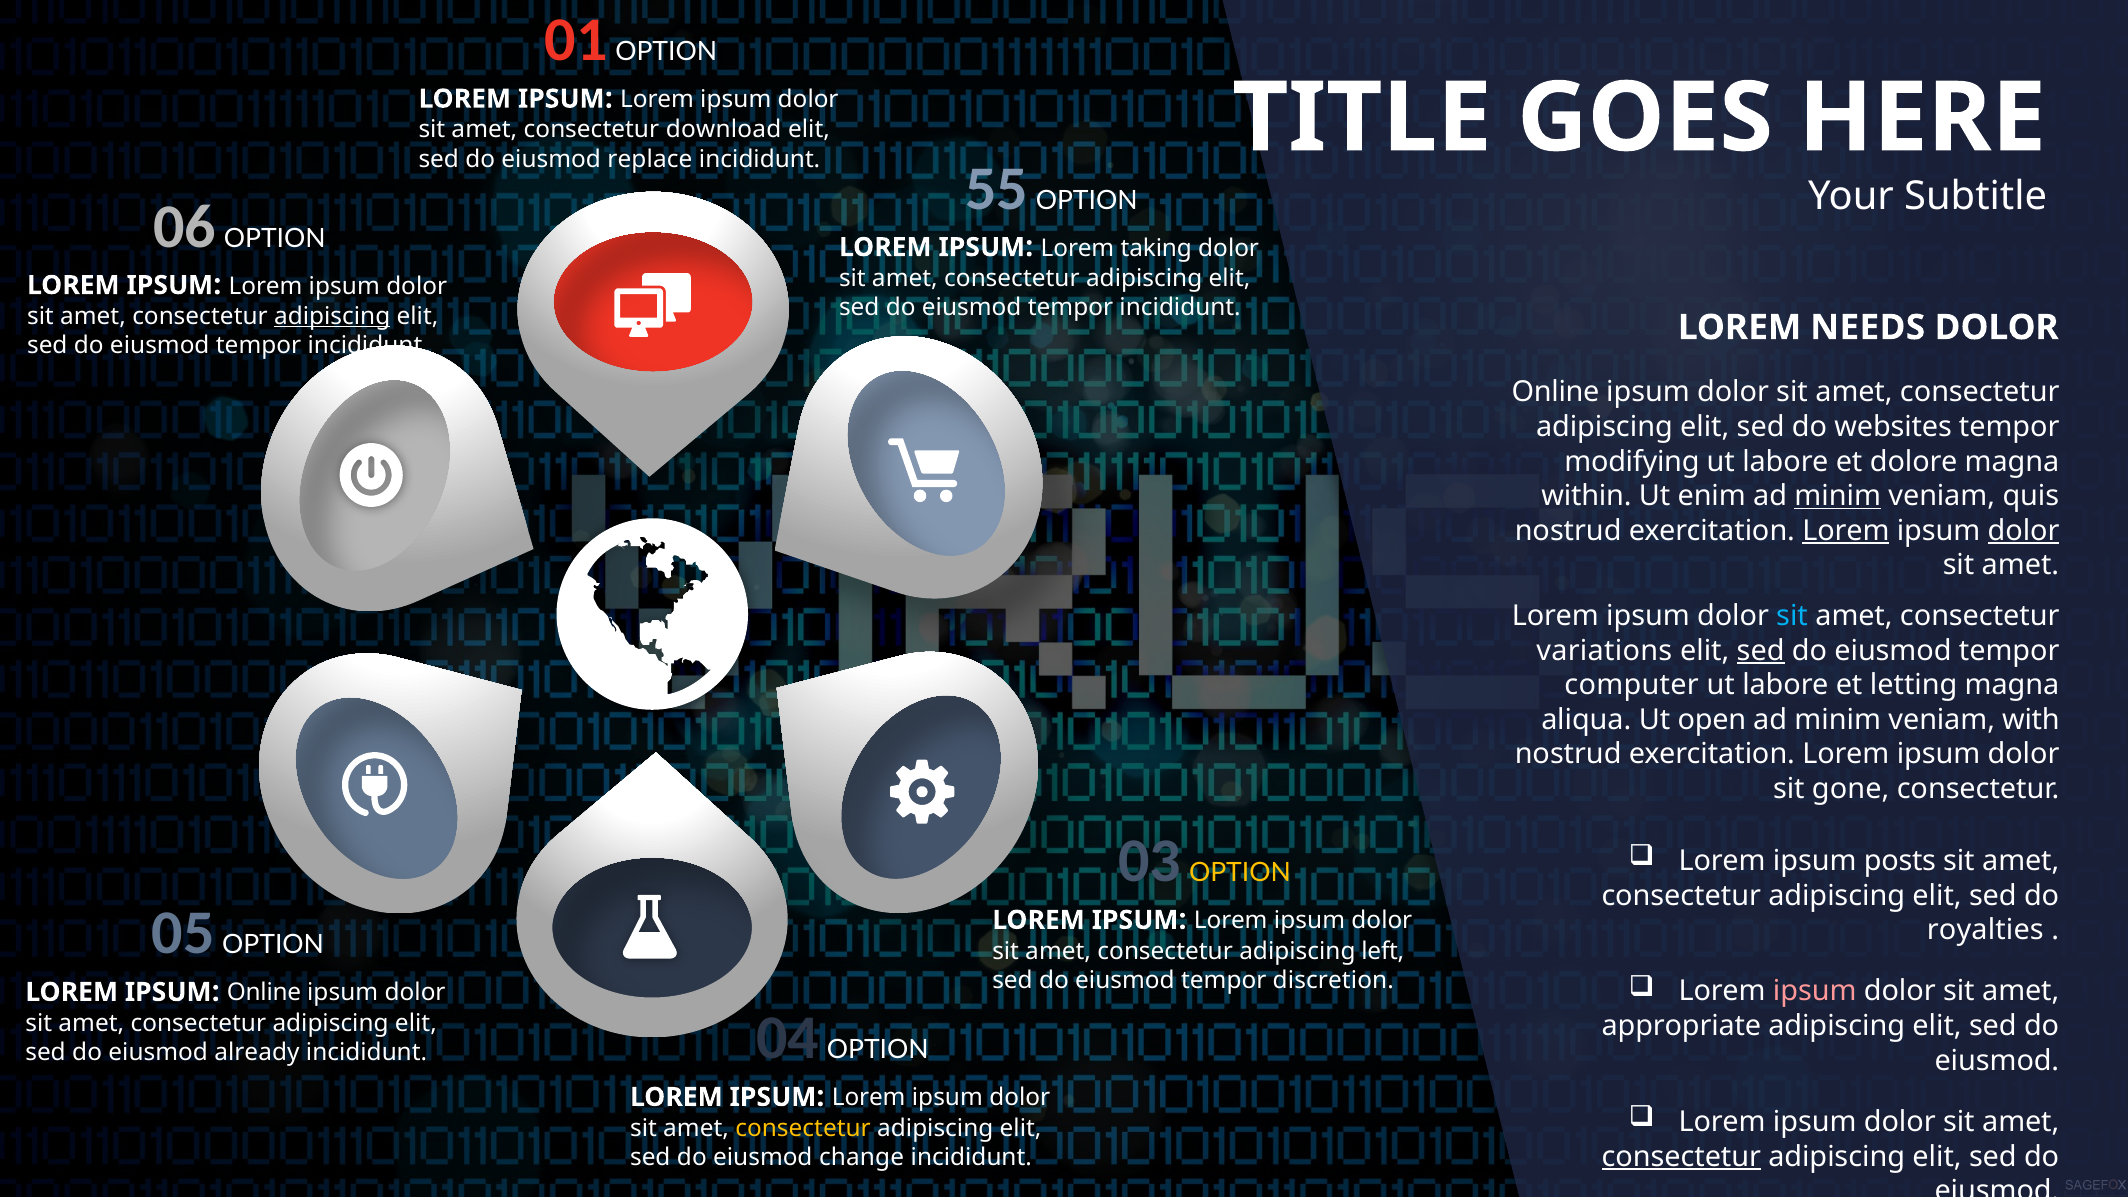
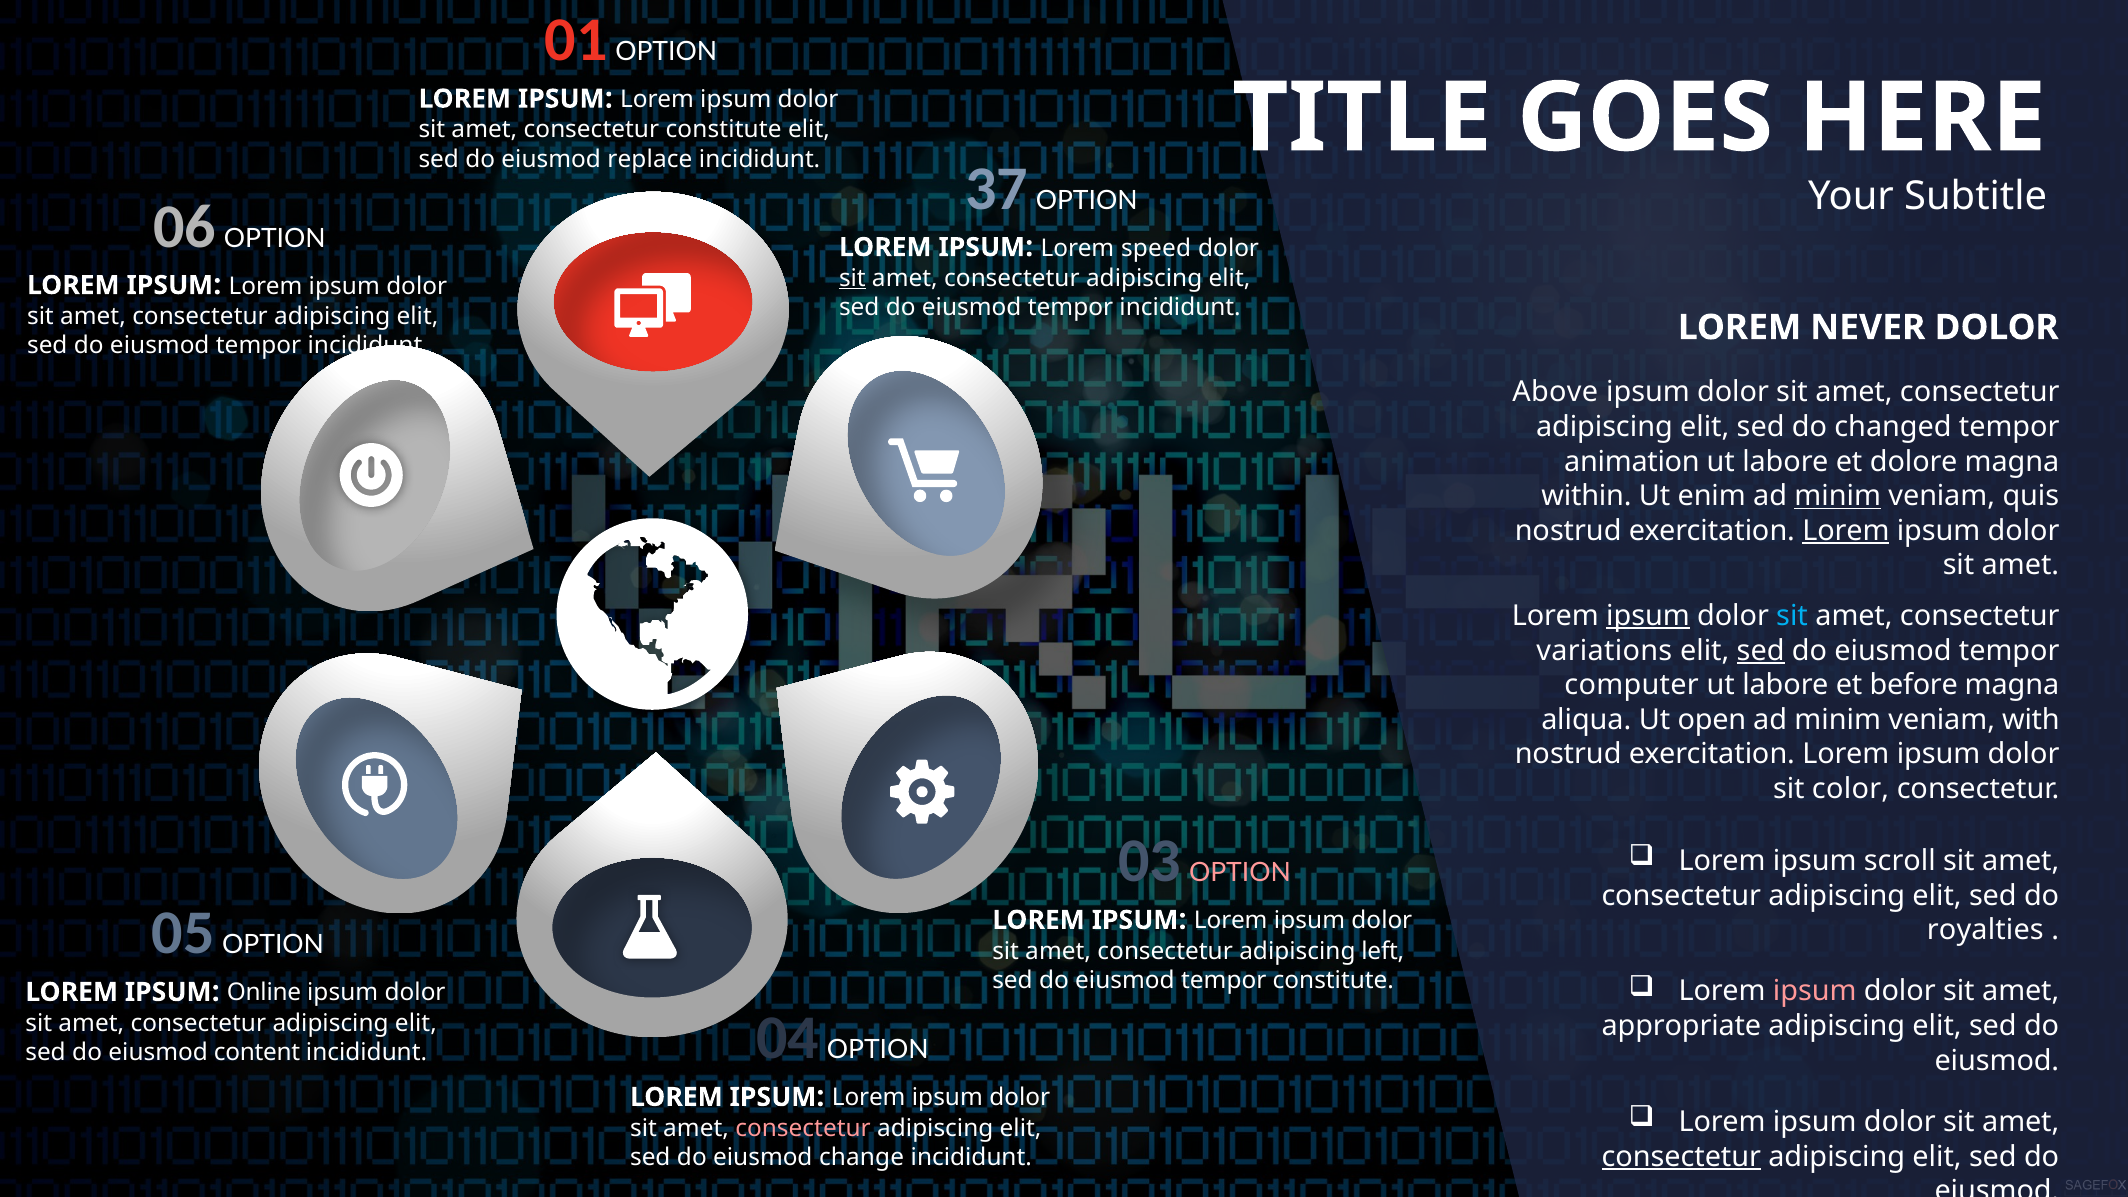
consectetur download: download -> constitute
55: 55 -> 37
taking: taking -> speed
sit at (852, 278) underline: none -> present
adipiscing at (332, 316) underline: present -> none
NEEDS: NEEDS -> NEVER
Online at (1556, 392): Online -> Above
websites: websites -> changed
modifying: modifying -> animation
dolor at (2024, 531) underline: present -> none
ipsum at (1648, 616) underline: none -> present
letting: letting -> before
gone: gone -> color
OPTION at (1240, 873) colour: yellow -> pink
posts: posts -> scroll
tempor discretion: discretion -> constitute
already: already -> content
consectetur at (803, 1128) colour: yellow -> pink
